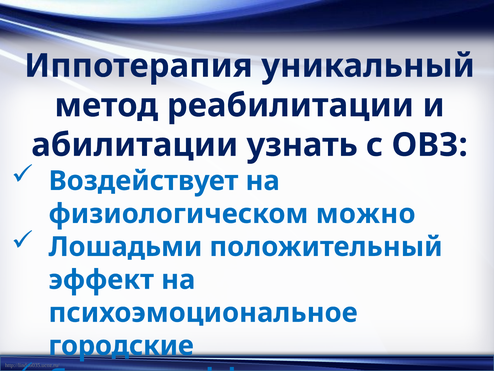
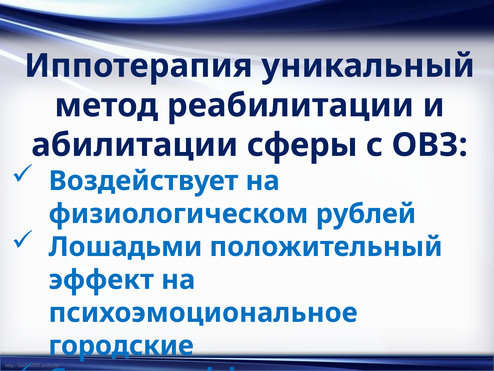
узнать: узнать -> сферы
можно: можно -> рублей
